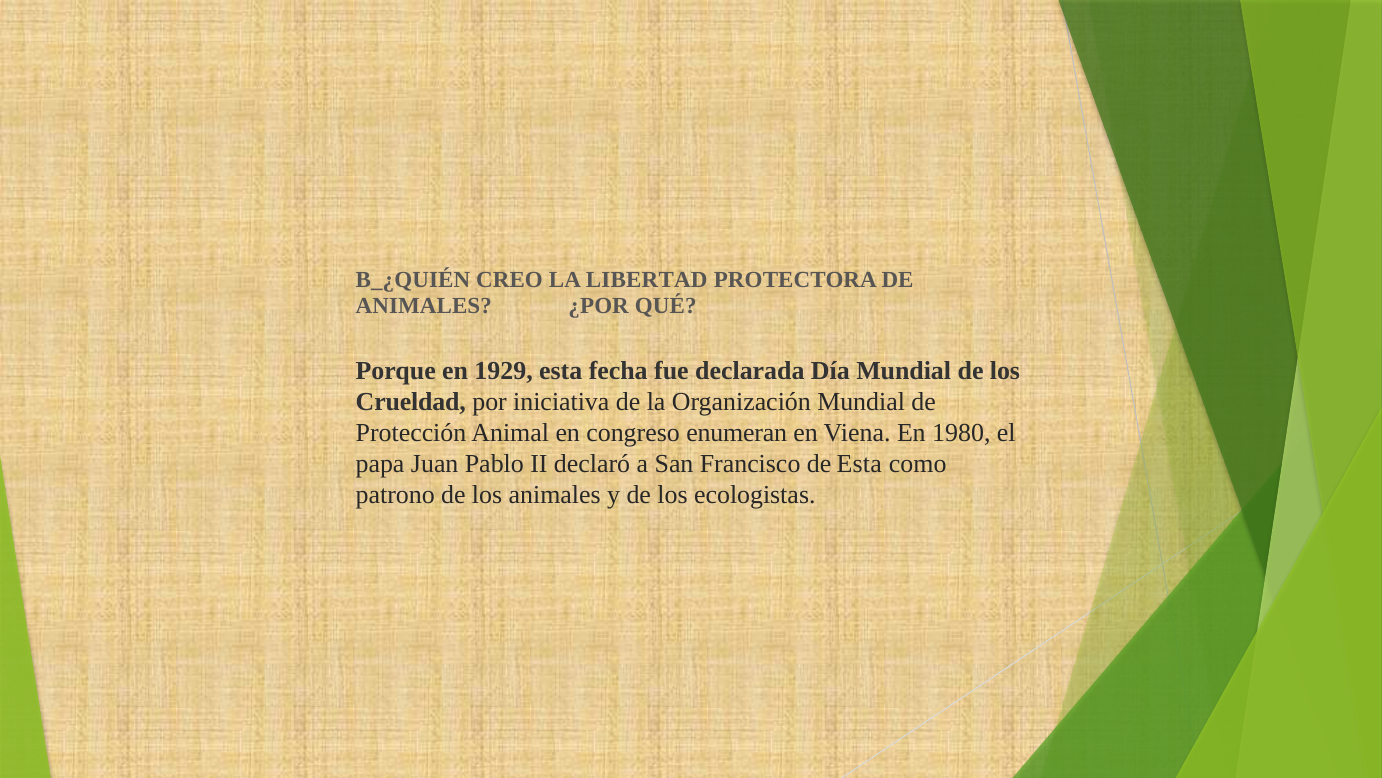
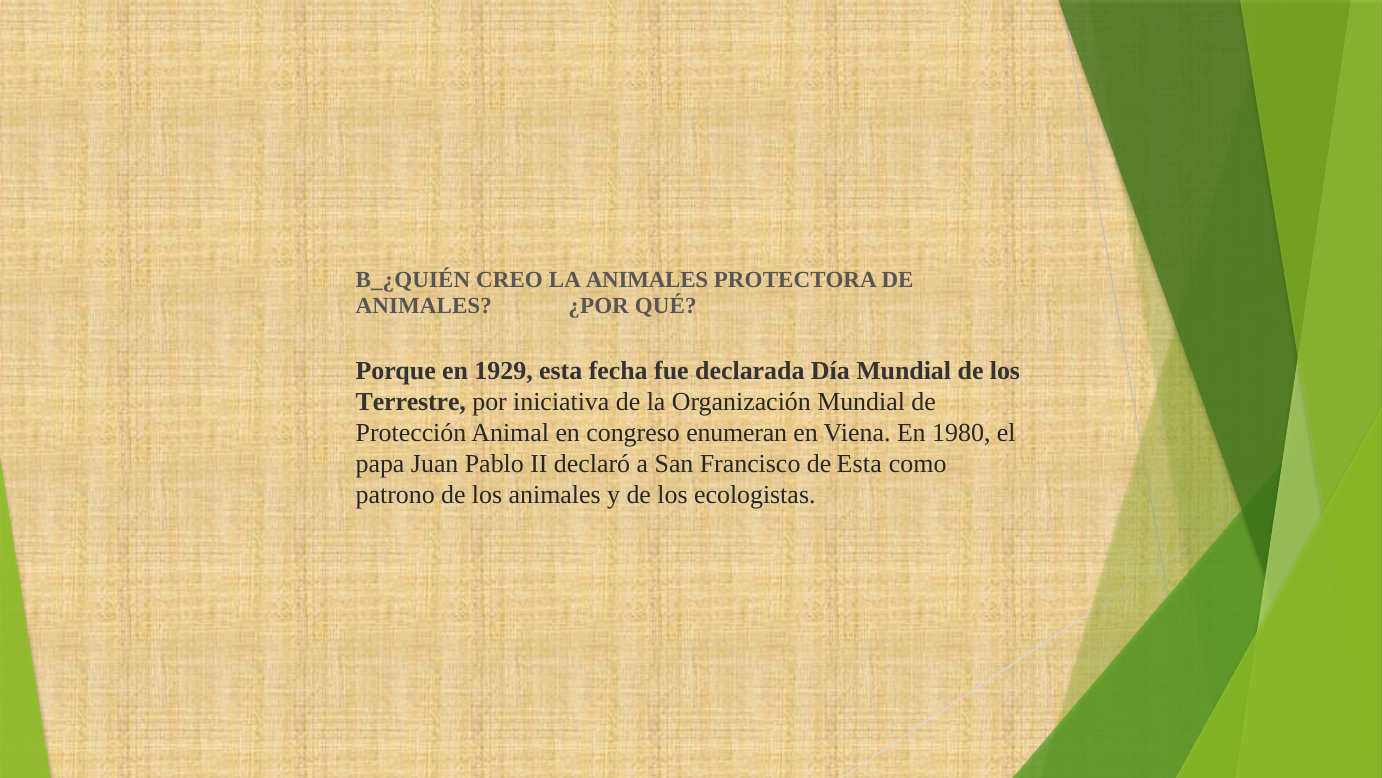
LA LIBERTAD: LIBERTAD -> ANIMALES
Crueldad: Crueldad -> Terrestre
